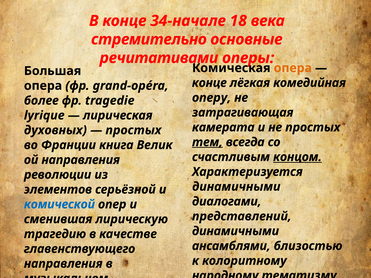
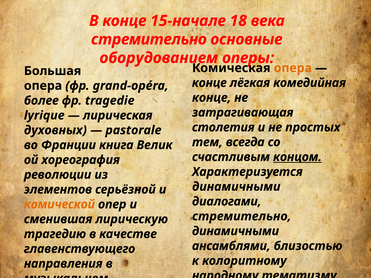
34-начале: 34-начале -> 15-начале
речитативами: речитативами -> оборудованием
оперу at (212, 98): оперу -> конце
камерата: камерата -> столетия
простых at (133, 130): простых -> pastorale
тем underline: present -> none
направления at (81, 160): направления -> хореография
комической colour: blue -> orange
представлений at (242, 216): представлений -> стремительно
